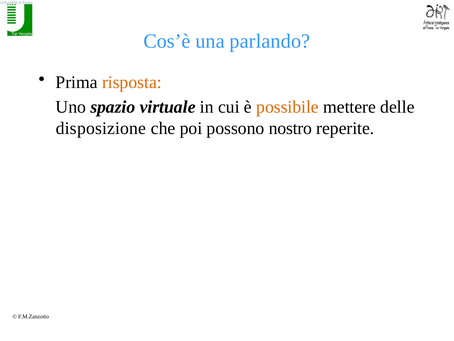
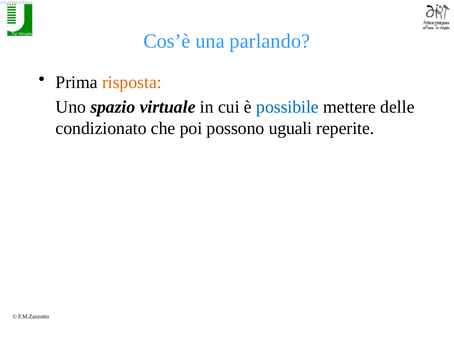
possibile colour: orange -> blue
disposizione: disposizione -> condizionato
nostro: nostro -> uguali
